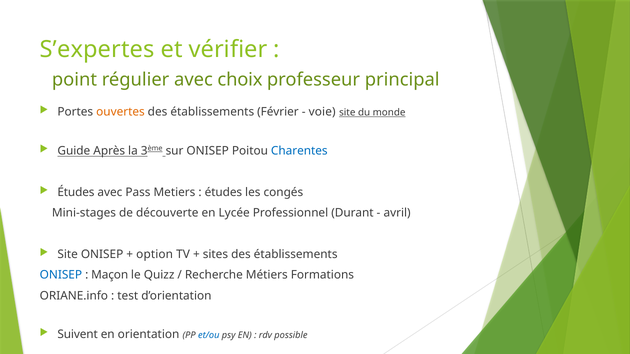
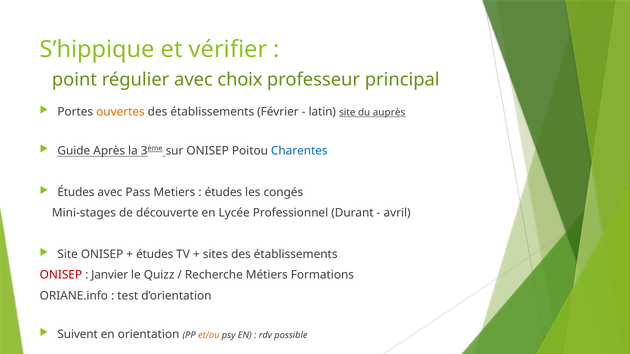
S’expertes: S’expertes -> S’hippique
voie: voie -> latin
monde: monde -> auprès
option at (155, 255): option -> études
ONISEP at (61, 275) colour: blue -> red
Maçon: Maçon -> Janvier
et/ou colour: blue -> orange
